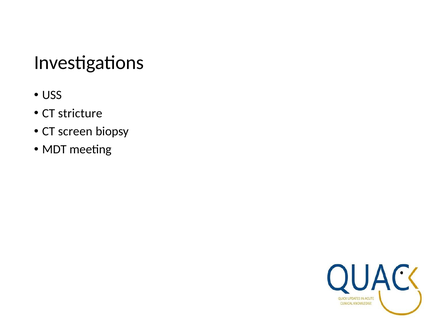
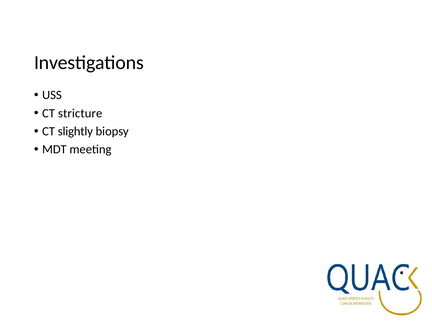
screen: screen -> slightly
